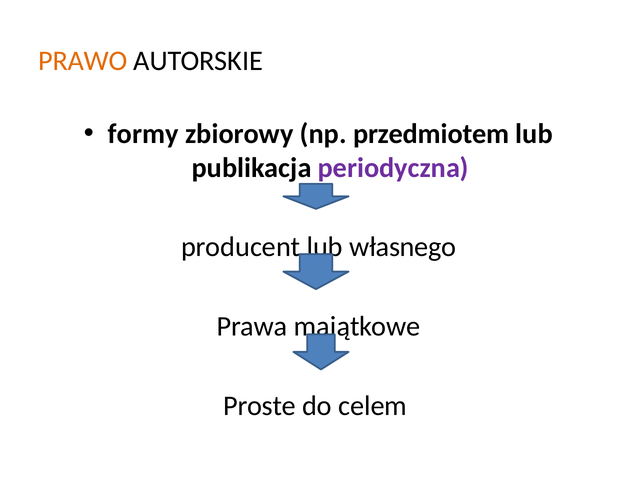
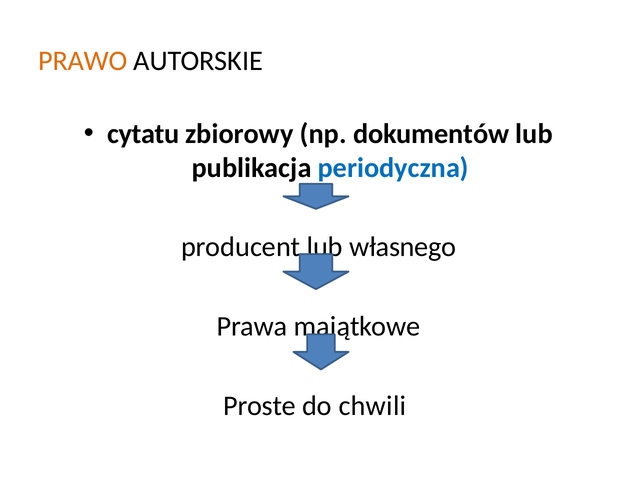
formy: formy -> cytatu
przedmiotem: przedmiotem -> dokumentów
periodyczna colour: purple -> blue
celem: celem -> chwili
